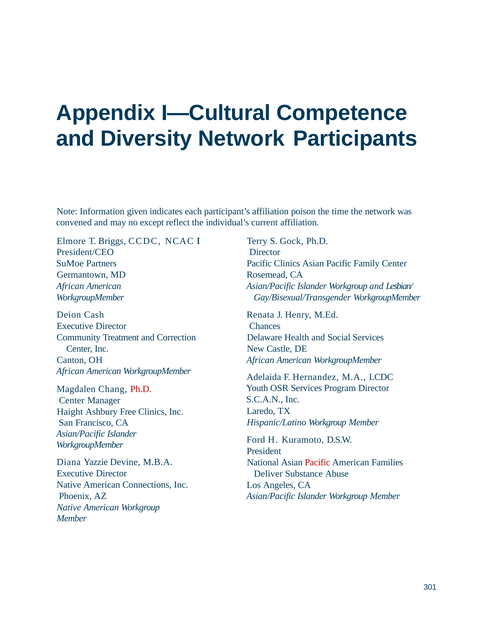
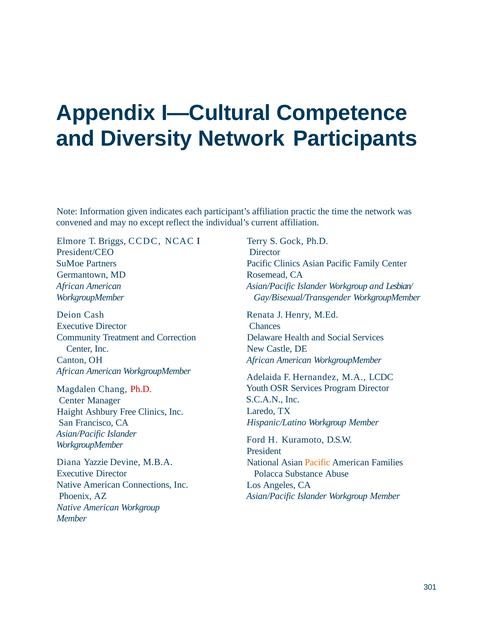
poison: poison -> practic
Pacific at (318, 462) colour: red -> orange
Deliver: Deliver -> Polacca
